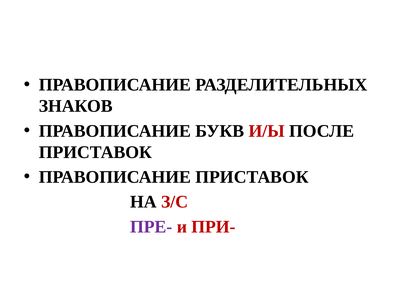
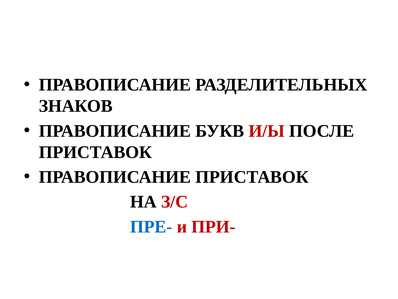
ПРЕ- colour: purple -> blue
